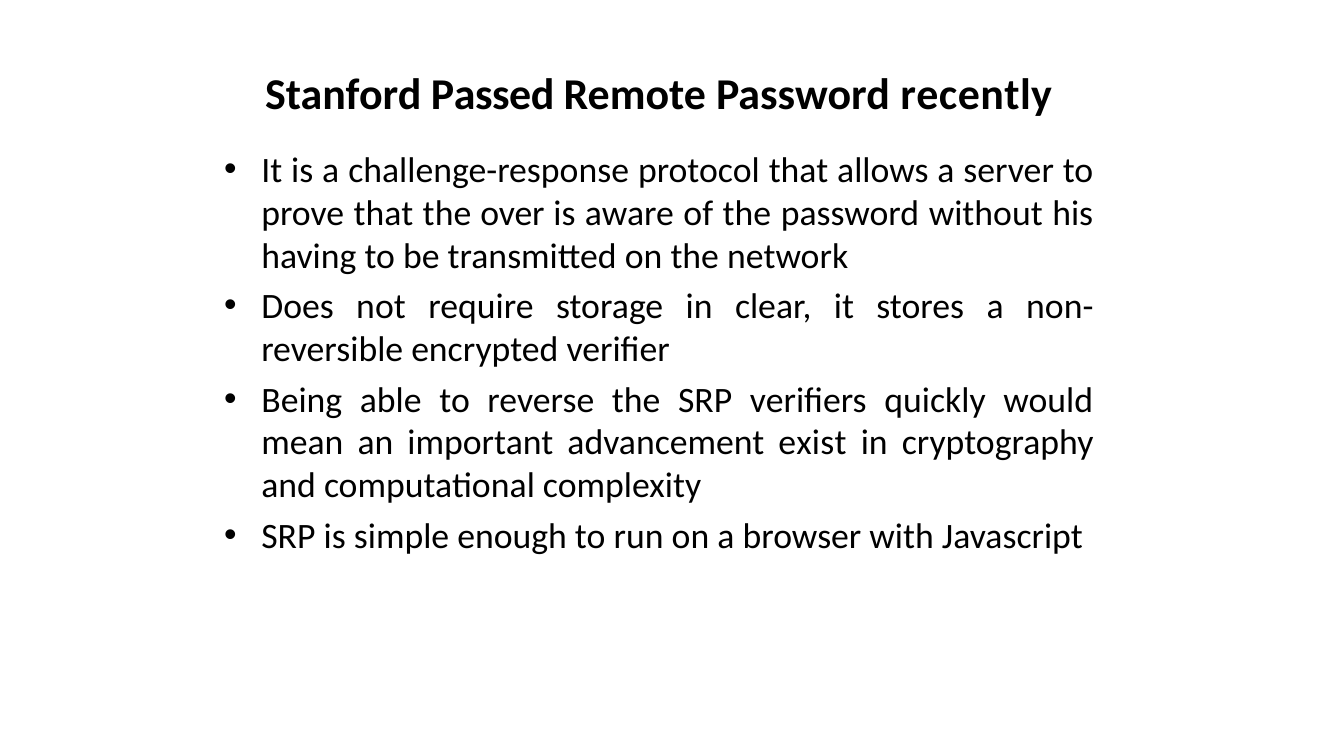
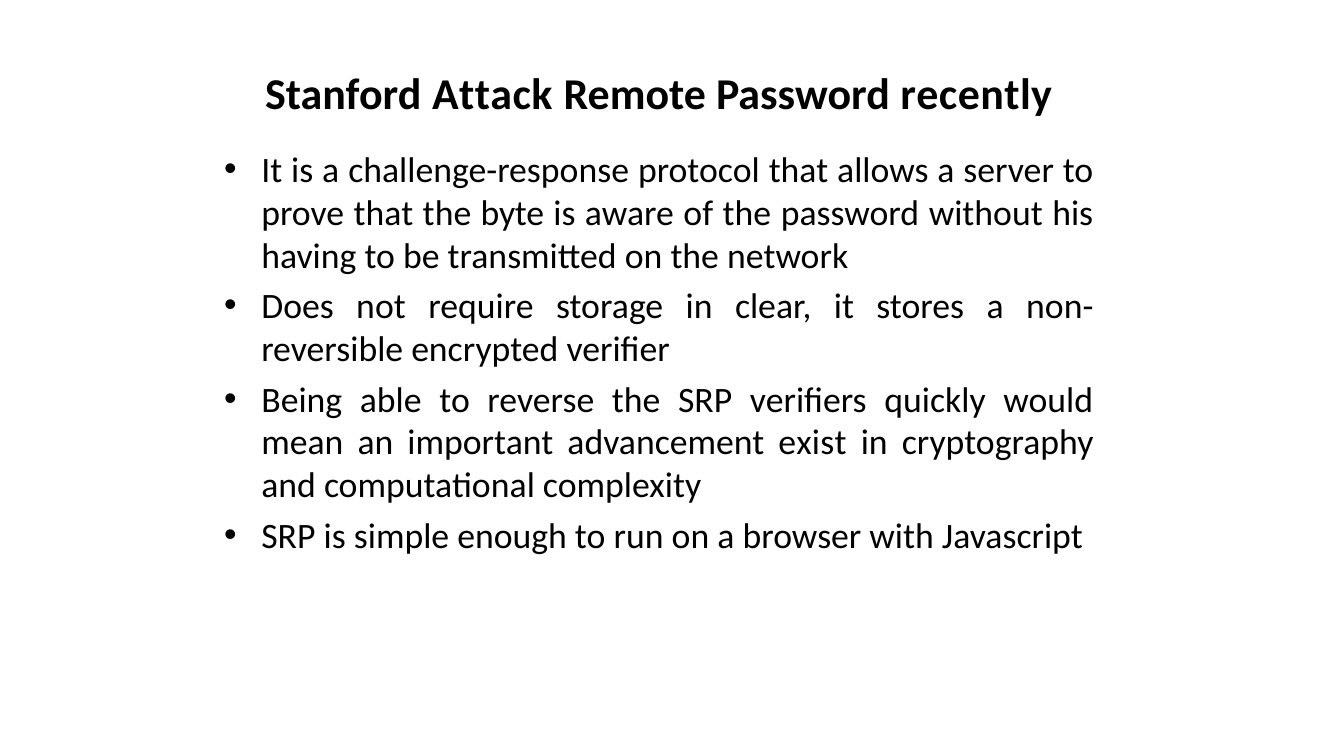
Passed: Passed -> Attack
over: over -> byte
